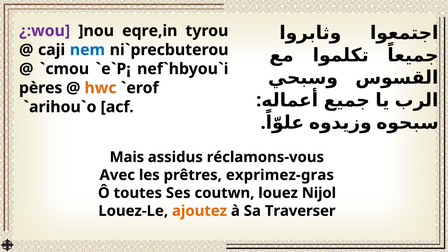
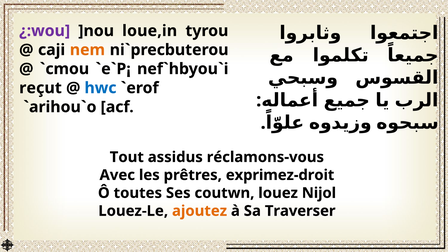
eqre,in: eqre,in -> loue,in
nem colour: blue -> orange
pères: pères -> reçut
hwc colour: orange -> blue
Mais: Mais -> Tout
exprimez-gras: exprimez-gras -> exprimez-droit
